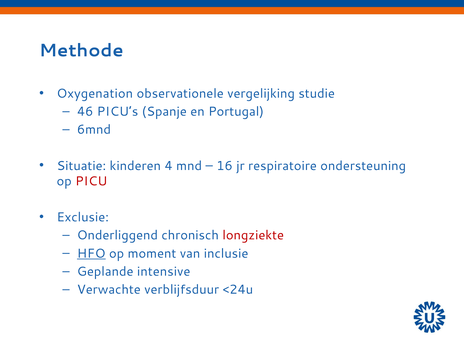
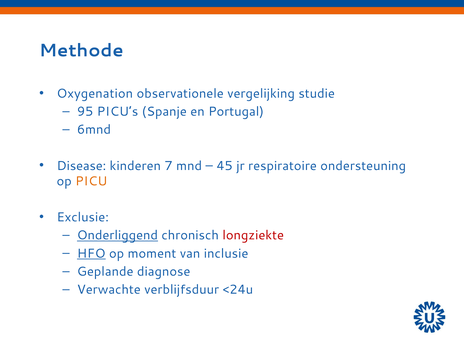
46: 46 -> 95
Situatie: Situatie -> Disease
4: 4 -> 7
16: 16 -> 45
PICU colour: red -> orange
Onderliggend underline: none -> present
intensive: intensive -> diagnose
